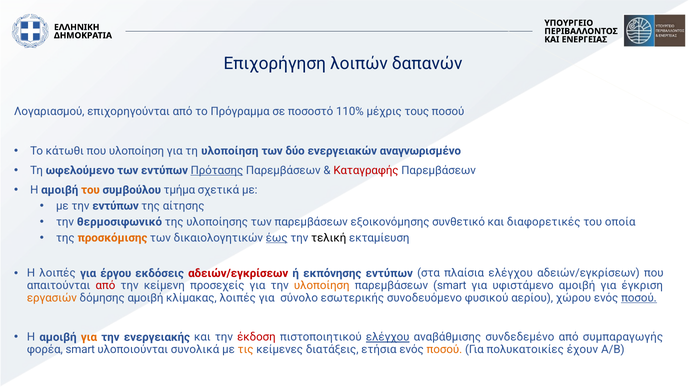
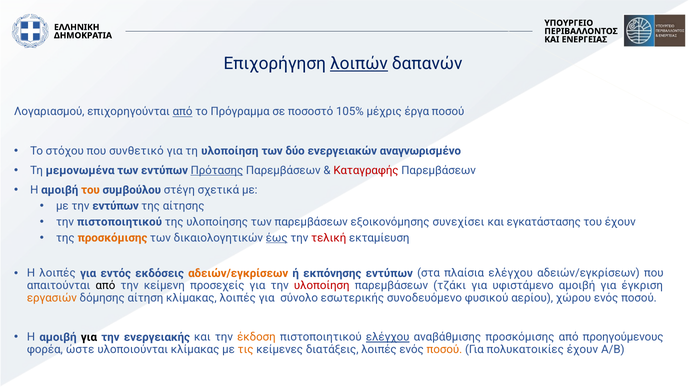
λοιπών underline: none -> present
από at (183, 112) underline: none -> present
110%: 110% -> 105%
τους: τους -> έργα
κάτωθι: κάτωθι -> στόχου
που υλοποίηση: υλοποίηση -> συνθετικό
ωφελούμενο: ωφελούμενο -> μεμονωμένα
τμήμα: τμήμα -> στέγη
την θερμοσιφωνικό: θερμοσιφωνικό -> πιστοποιητικού
συνθετικό: συνθετικό -> συνεχίσει
διαφορετικές: διαφορετικές -> εγκατάστασης
του οποία: οποία -> έχουν
τελική colour: black -> red
έργου: έργου -> εντός
αδειών/εγκρίσεων at (238, 274) colour: red -> orange
από at (105, 286) colour: red -> black
υλοποίηση at (322, 286) colour: orange -> red
παρεμβάσεων smart: smart -> τζάκι
δόμησης αμοιβή: αμοιβή -> αίτηση
ποσού at (639, 298) underline: present -> none
για at (89, 338) colour: orange -> black
έκδοση colour: red -> orange
αναβάθμισης συνδεδεμένο: συνδεδεμένο -> προσκόμισης
συμπαραγωγής: συμπαραγωγής -> προηγούμενους
φορέα smart: smart -> ώστε
υλοποιούνται συνολικά: συνολικά -> κλίμακας
διατάξεις ετήσια: ετήσια -> λοιπές
